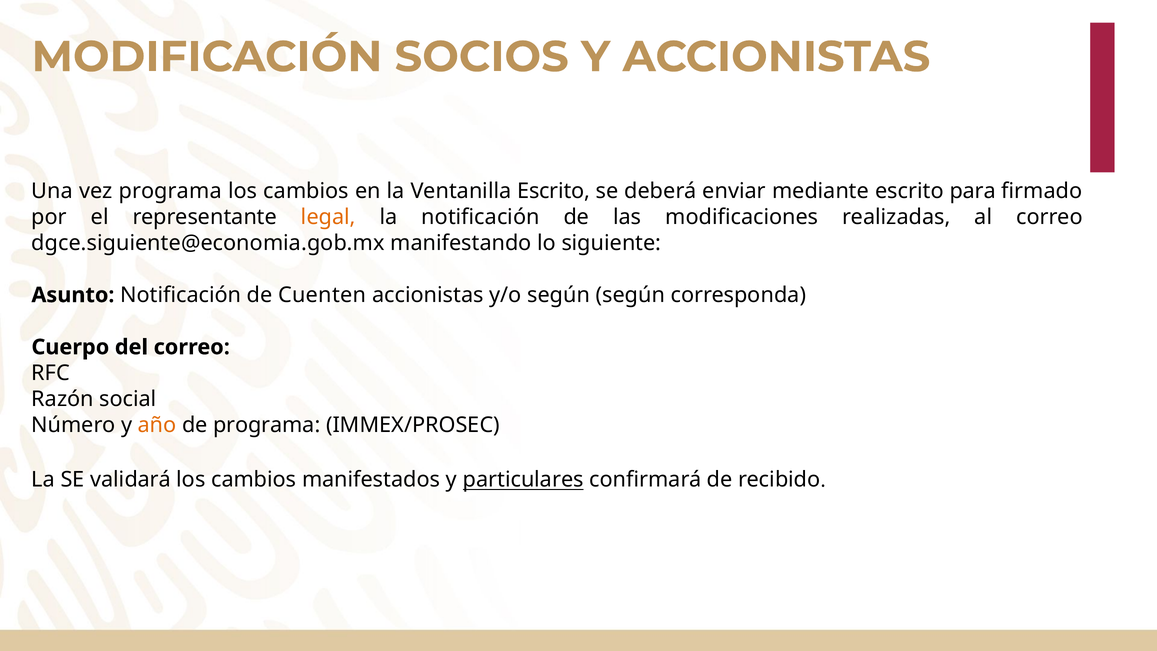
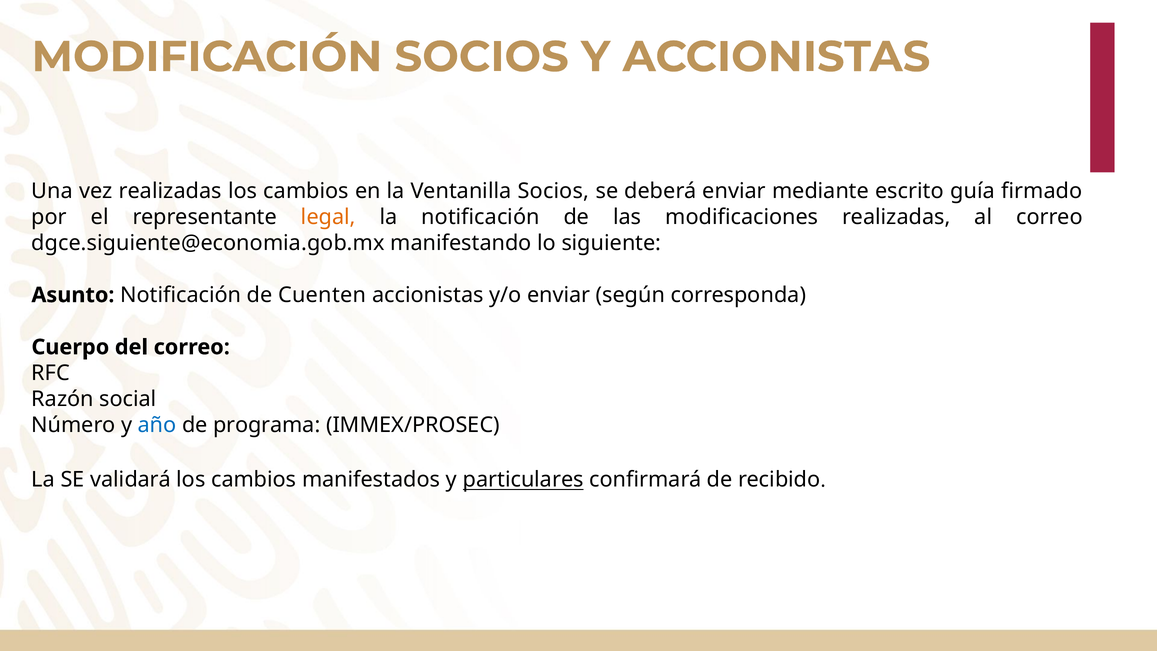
vez programa: programa -> realizadas
Ventanilla Escrito: Escrito -> Socios
para: para -> guía
y/o según: según -> enviar
año colour: orange -> blue
